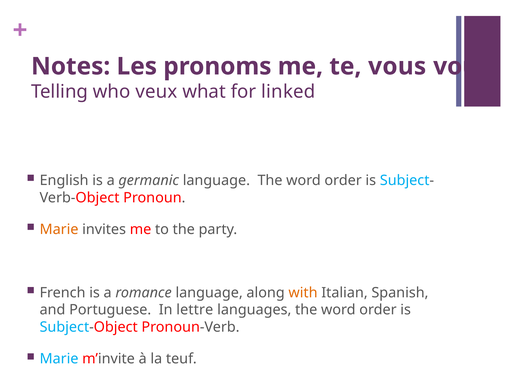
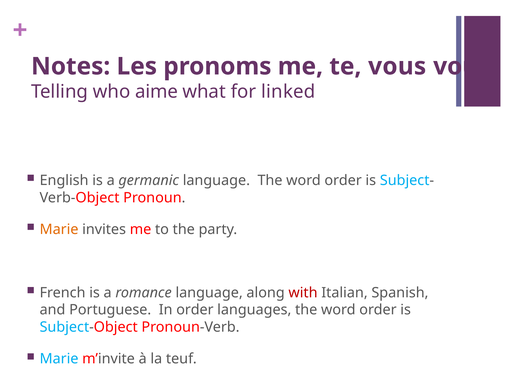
veux: veux -> aime
with colour: orange -> red
In lettre: lettre -> order
